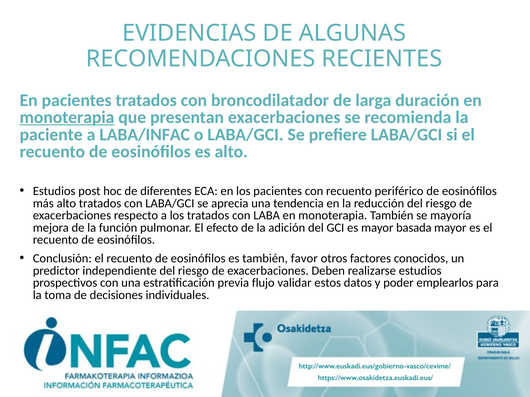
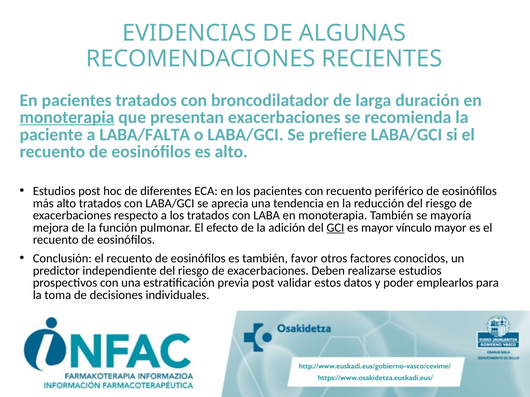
LABA/INFAC: LABA/INFAC -> LABA/FALTA
GCI underline: none -> present
basada: basada -> vínculo
previa flujo: flujo -> post
